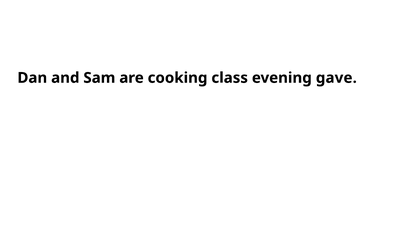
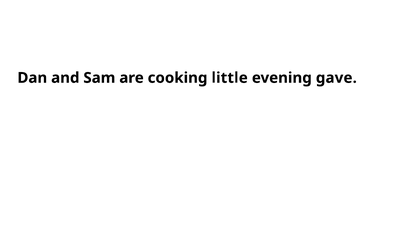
class: class -> little
